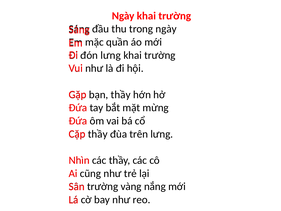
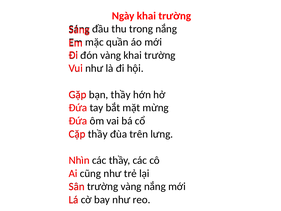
trong ngày: ngày -> nắng
đón lưng: lưng -> vàng
